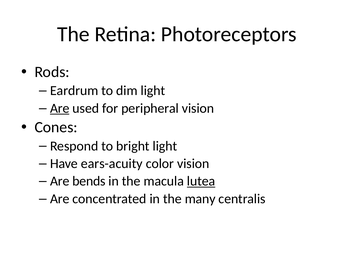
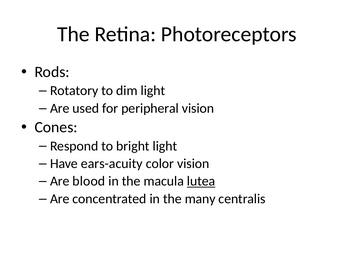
Eardrum: Eardrum -> Rotatory
Are at (60, 108) underline: present -> none
bends: bends -> blood
